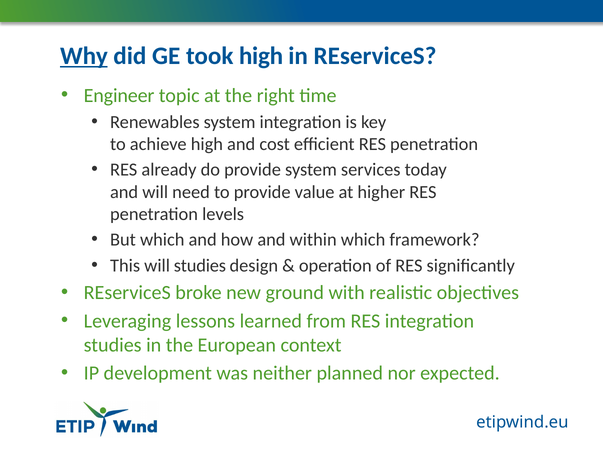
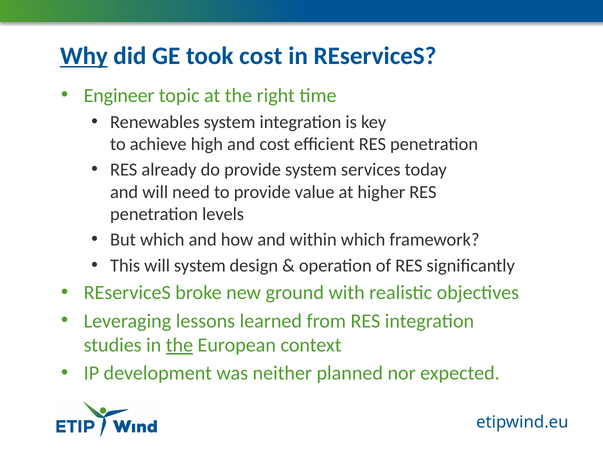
took high: high -> cost
will studies: studies -> system
the at (179, 345) underline: none -> present
